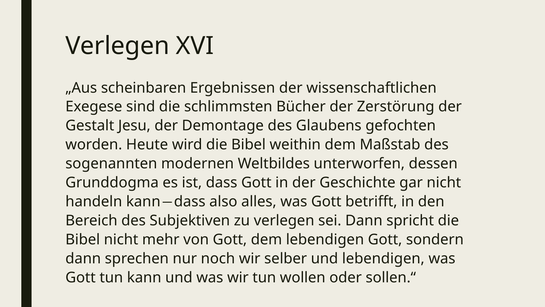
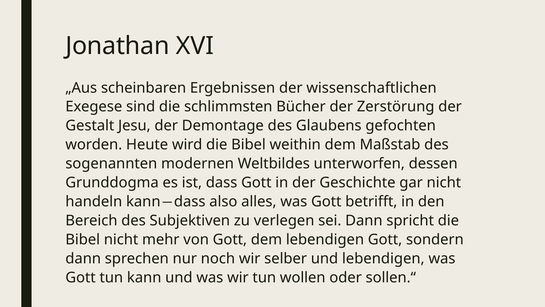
Verlegen at (117, 46): Verlegen -> Jonathan
